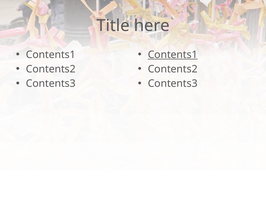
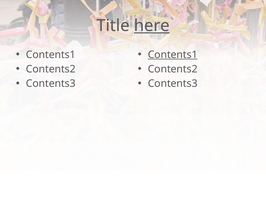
here underline: none -> present
